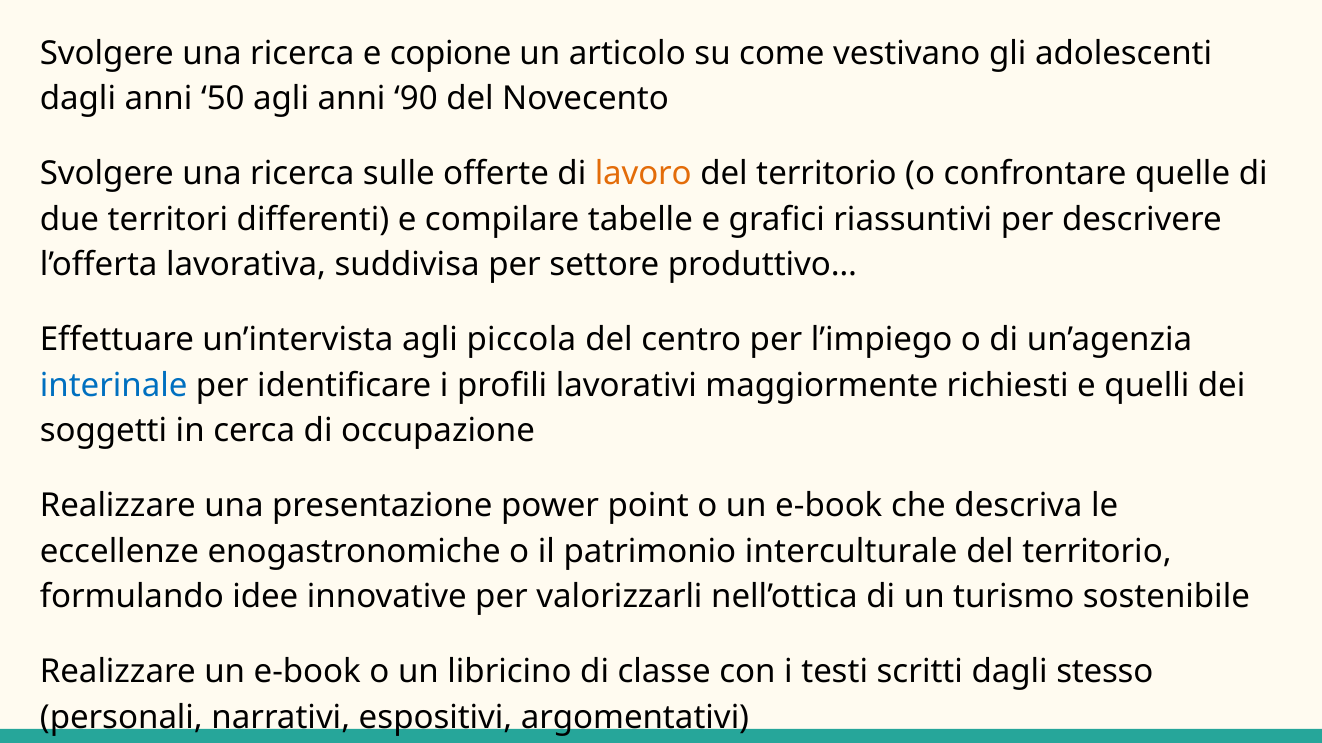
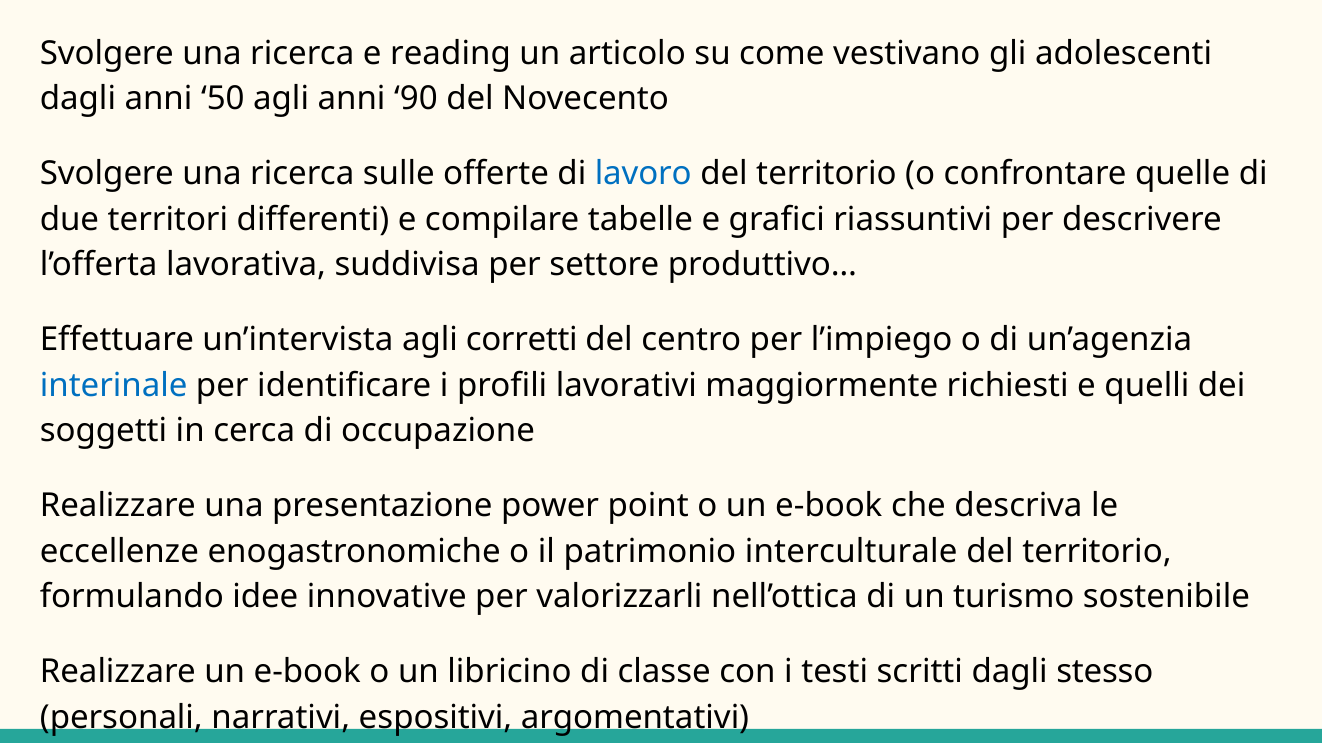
copione: copione -> reading
lavoro colour: orange -> blue
piccola: piccola -> corretti
